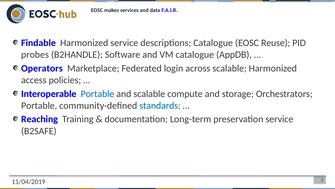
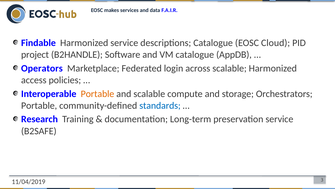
Reuse: Reuse -> Cloud
probes: probes -> project
Portable at (97, 93) colour: blue -> orange
Reaching: Reaching -> Research
